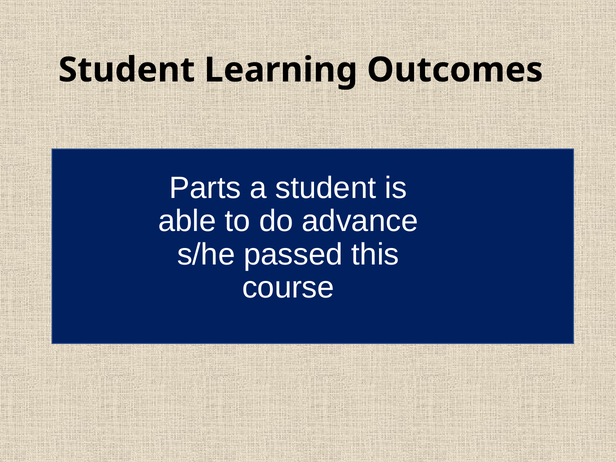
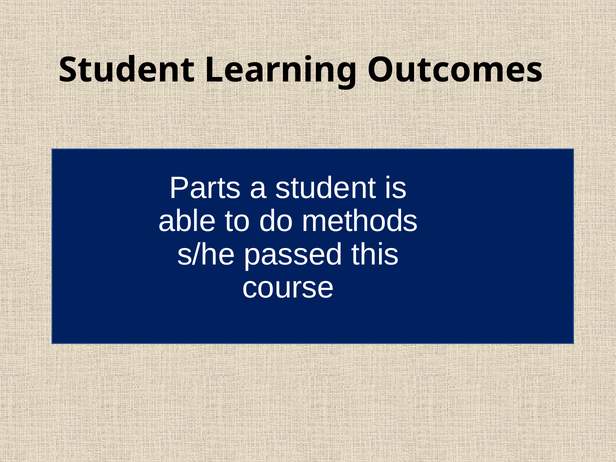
advance: advance -> methods
